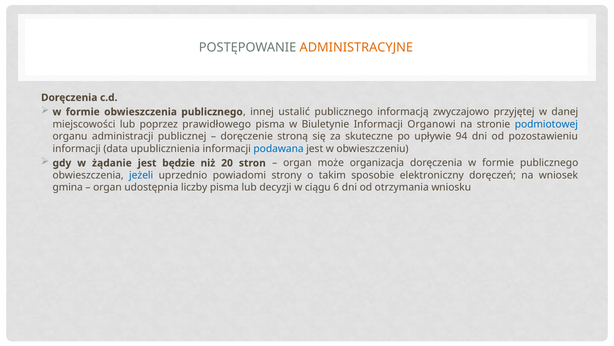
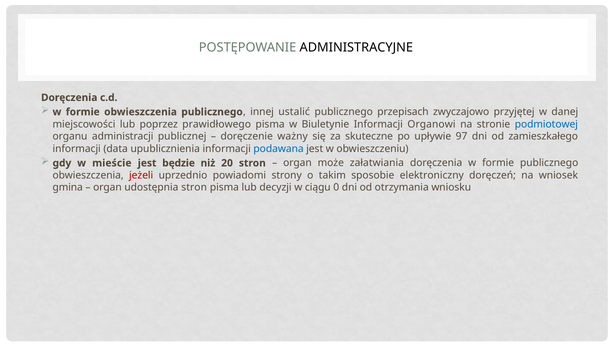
ADMINISTRACYJNE colour: orange -> black
informacją: informacją -> przepisach
stroną: stroną -> ważny
94: 94 -> 97
pozostawieniu: pozostawieniu -> zamieszkałego
żądanie: żądanie -> mieście
organizacja: organizacja -> załatwiania
jeżeli colour: blue -> red
udostępnia liczby: liczby -> stron
6: 6 -> 0
